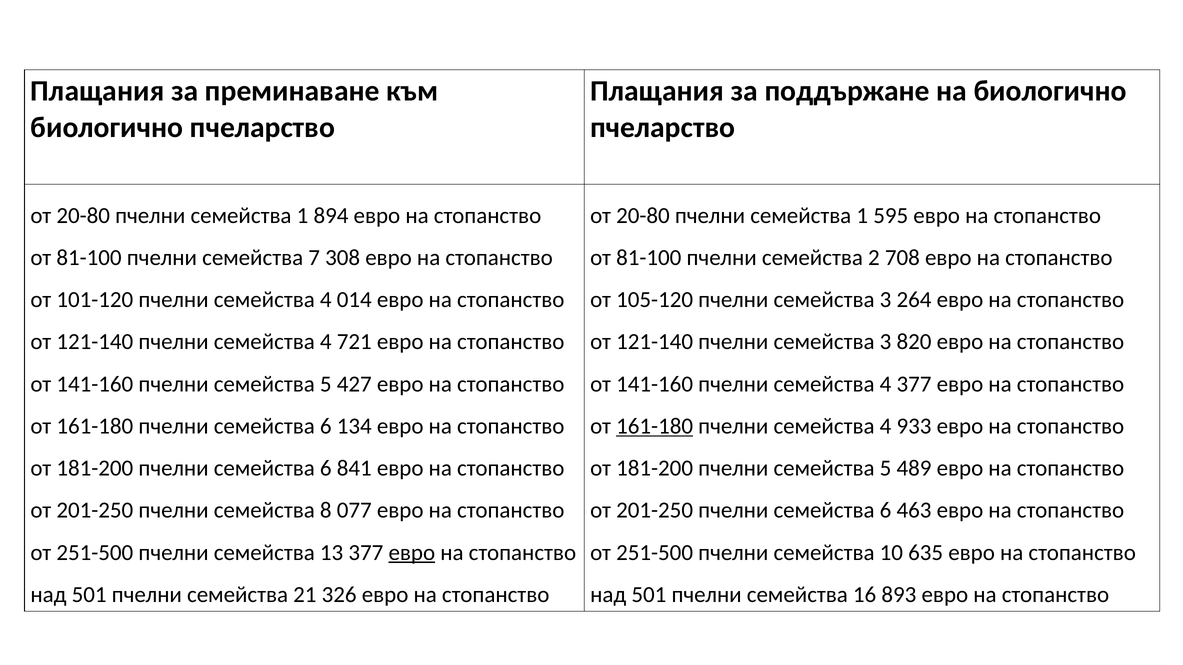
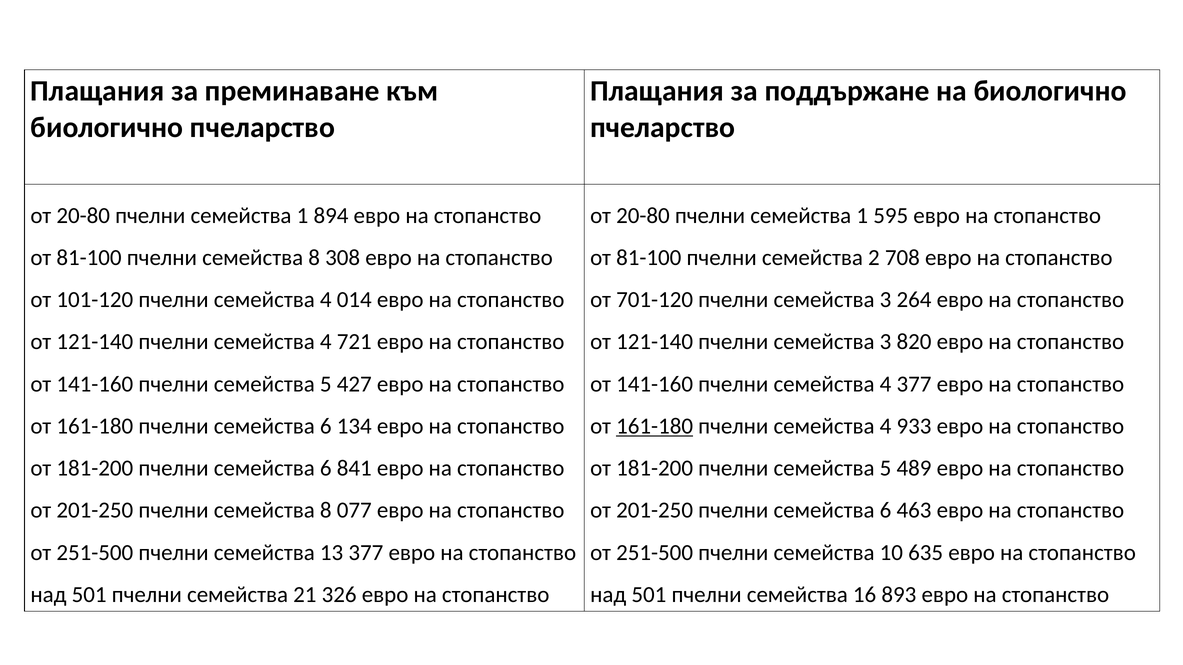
81-100 пчелни семейства 7: 7 -> 8
105-120: 105-120 -> 701-120
евро at (412, 553) underline: present -> none
